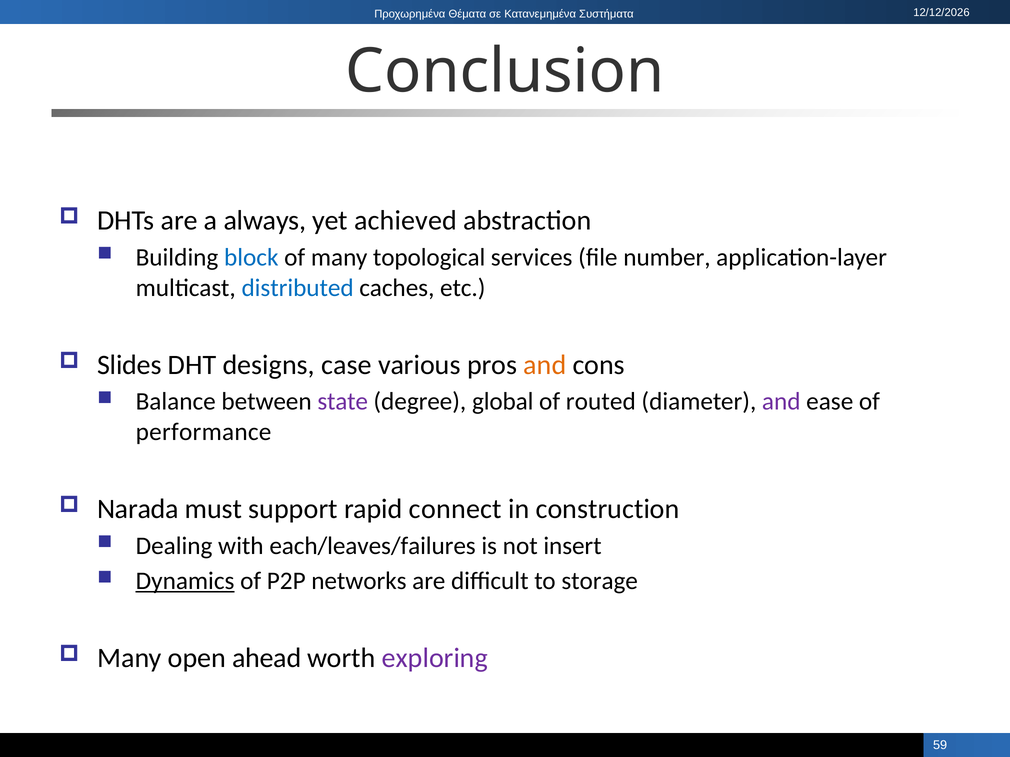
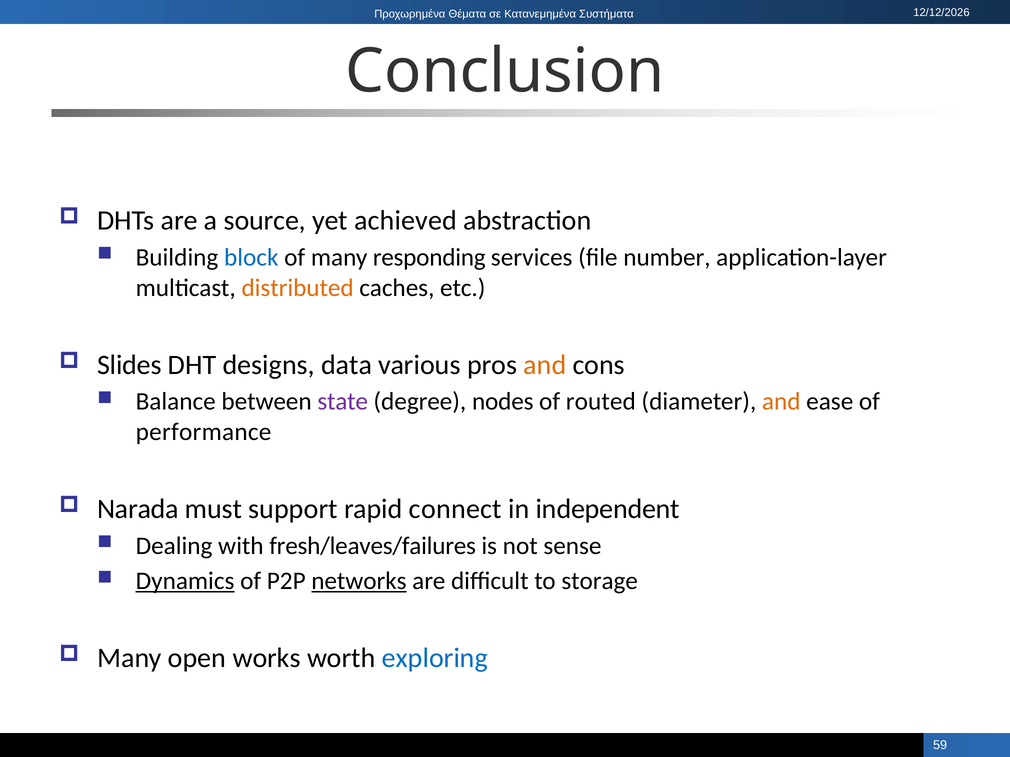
always: always -> source
topological: topological -> responding
distributed colour: blue -> orange
case: case -> data
global: global -> nodes
and at (781, 402) colour: purple -> orange
construction: construction -> independent
each/leaves/failures: each/leaves/failures -> fresh/leaves/failures
insert: insert -> sense
networks underline: none -> present
ahead: ahead -> works
exploring colour: purple -> blue
